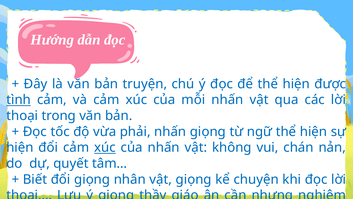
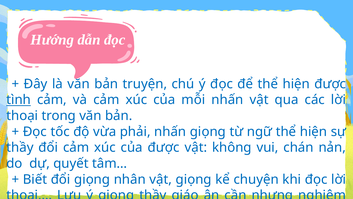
hiện at (20, 147): hiện -> thầy
xúc at (105, 147) underline: present -> none
của nhấn: nhấn -> được
